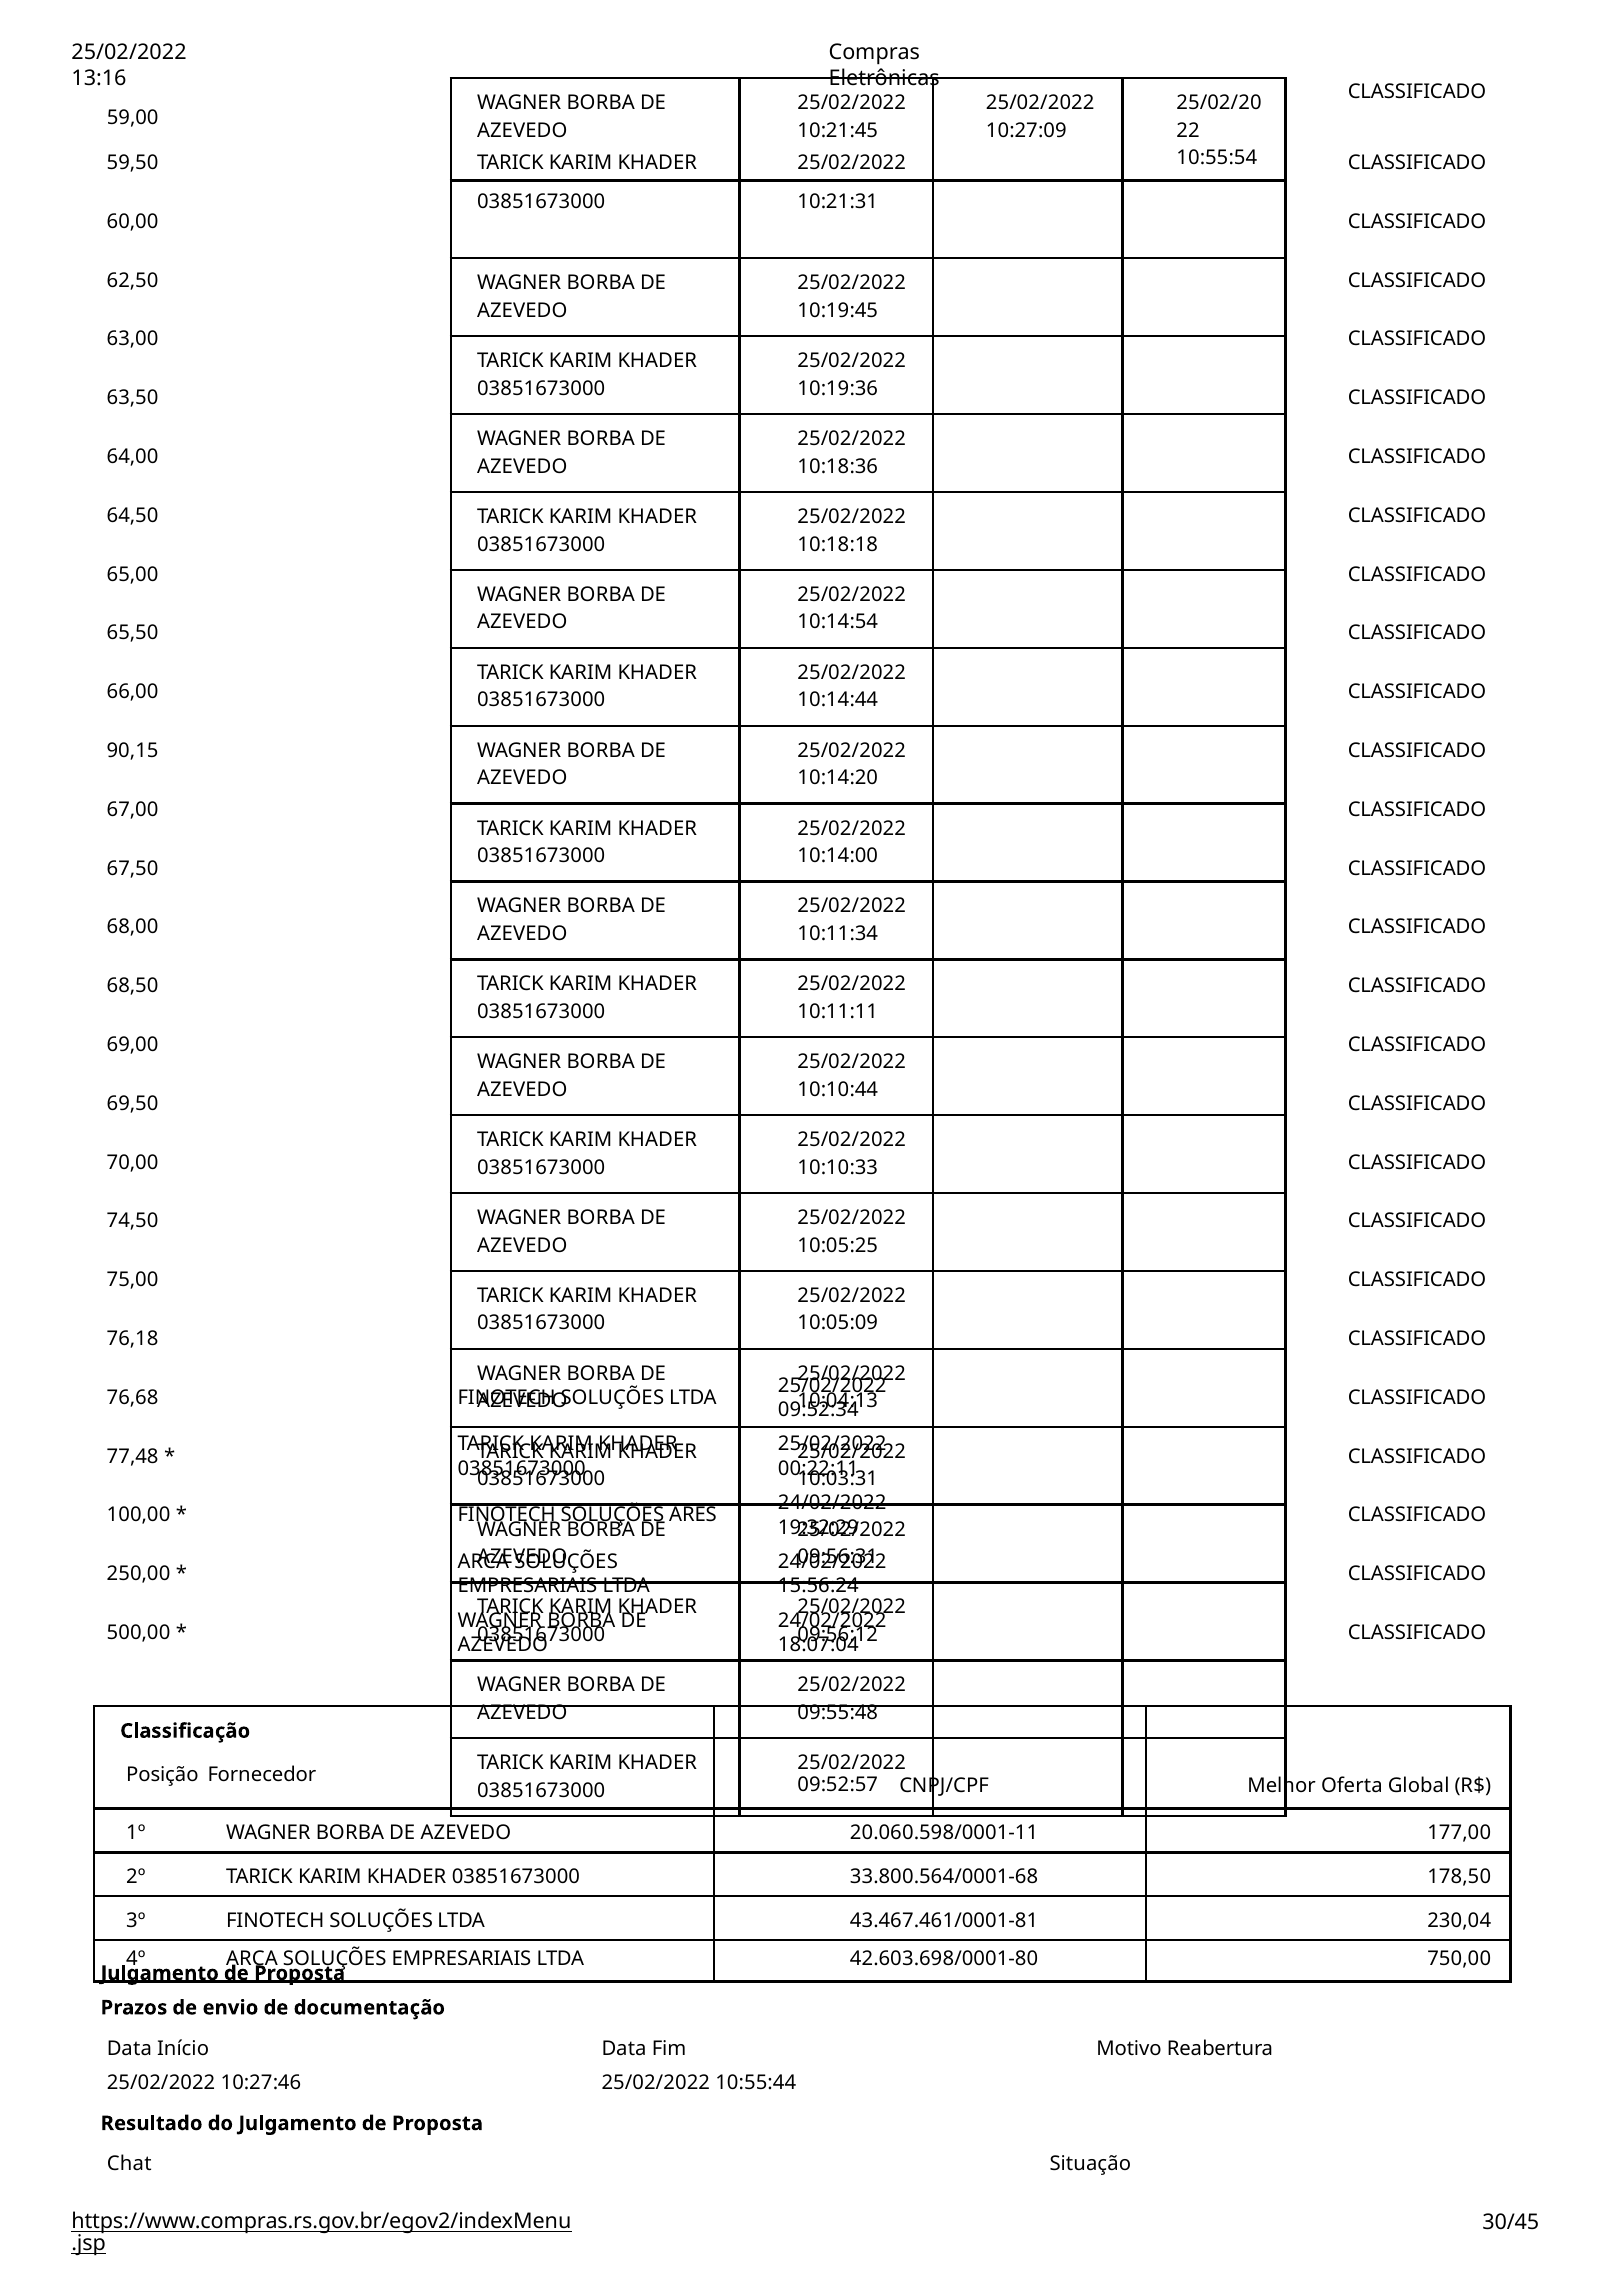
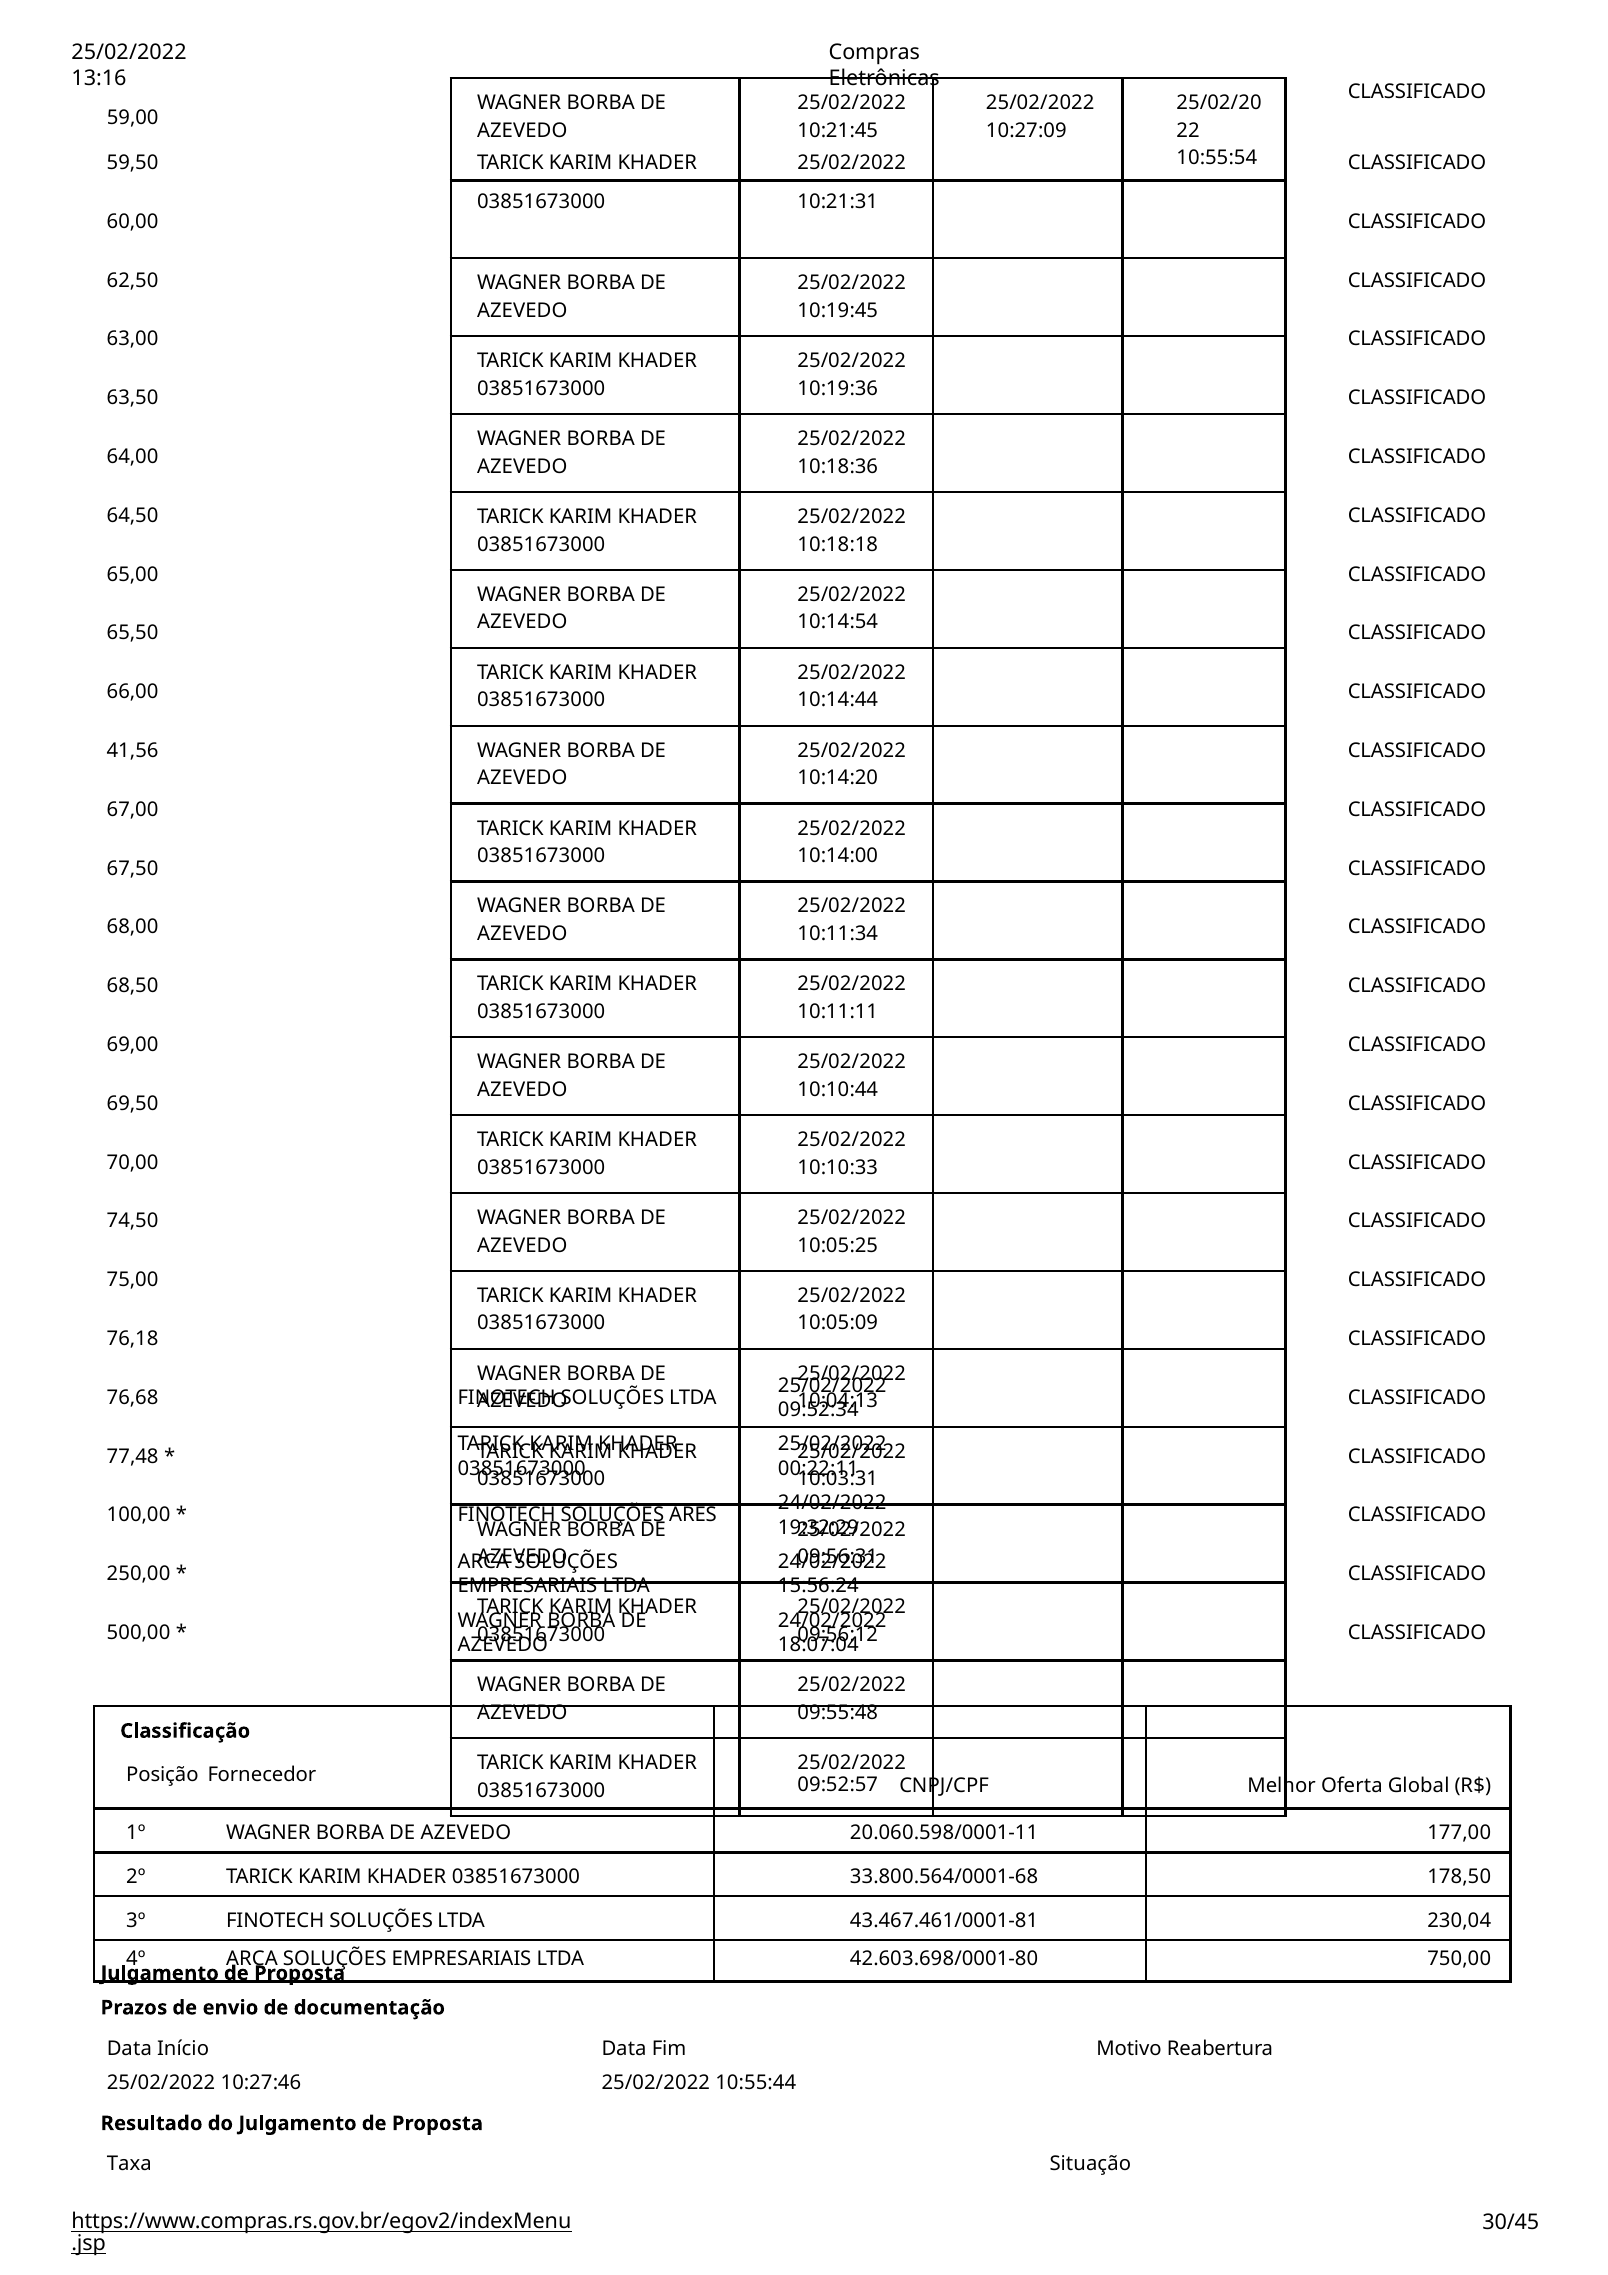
90,15: 90,15 -> 41,56
Chat: Chat -> Taxa
